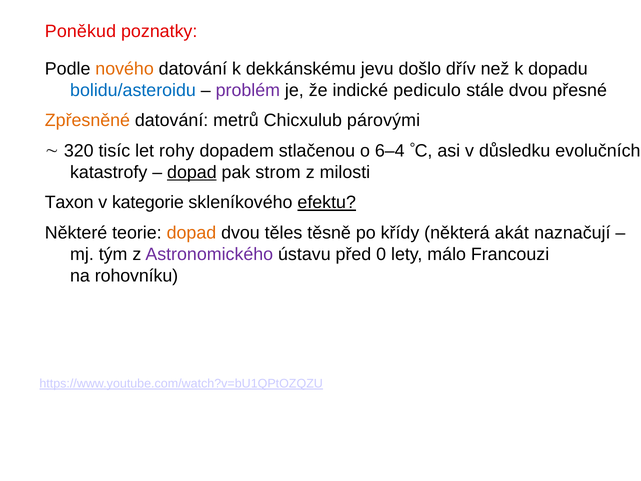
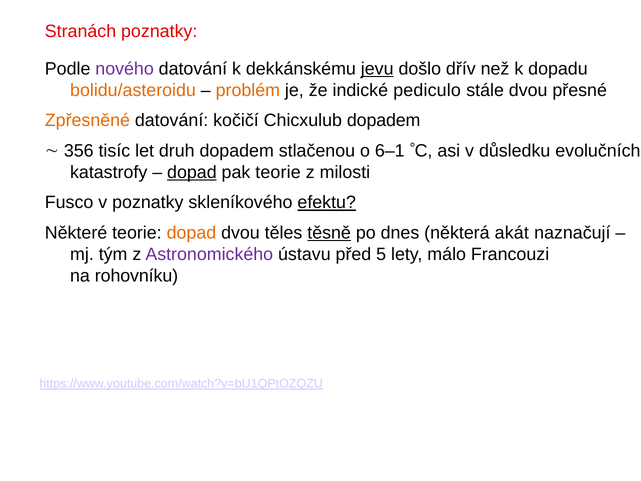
Poněkud: Poněkud -> Stranách
nového colour: orange -> purple
jevu underline: none -> present
bolidu/asteroidu colour: blue -> orange
problém colour: purple -> orange
metrů: metrů -> kočičí
Chicxulub párovými: párovými -> dopadem
320: 320 -> 356
rohy: rohy -> druh
6–4: 6–4 -> 6–1
pak strom: strom -> teorie
Taxon: Taxon -> Fusco
v kategorie: kategorie -> poznatky
těsně underline: none -> present
křídy: křídy -> dnes
0: 0 -> 5
